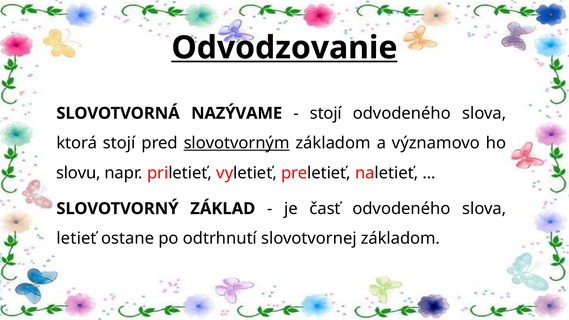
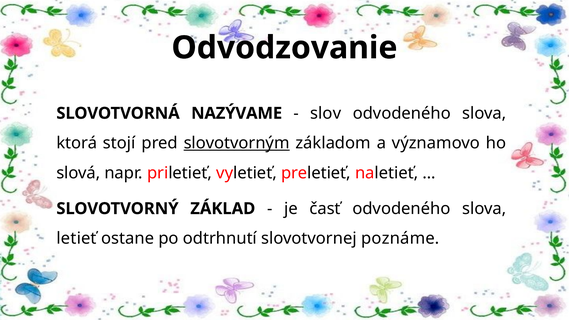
Odvodzovanie underline: present -> none
stojí at (326, 113): stojí -> slov
slovu: slovu -> slová
slovotvornej základom: základom -> poznáme
